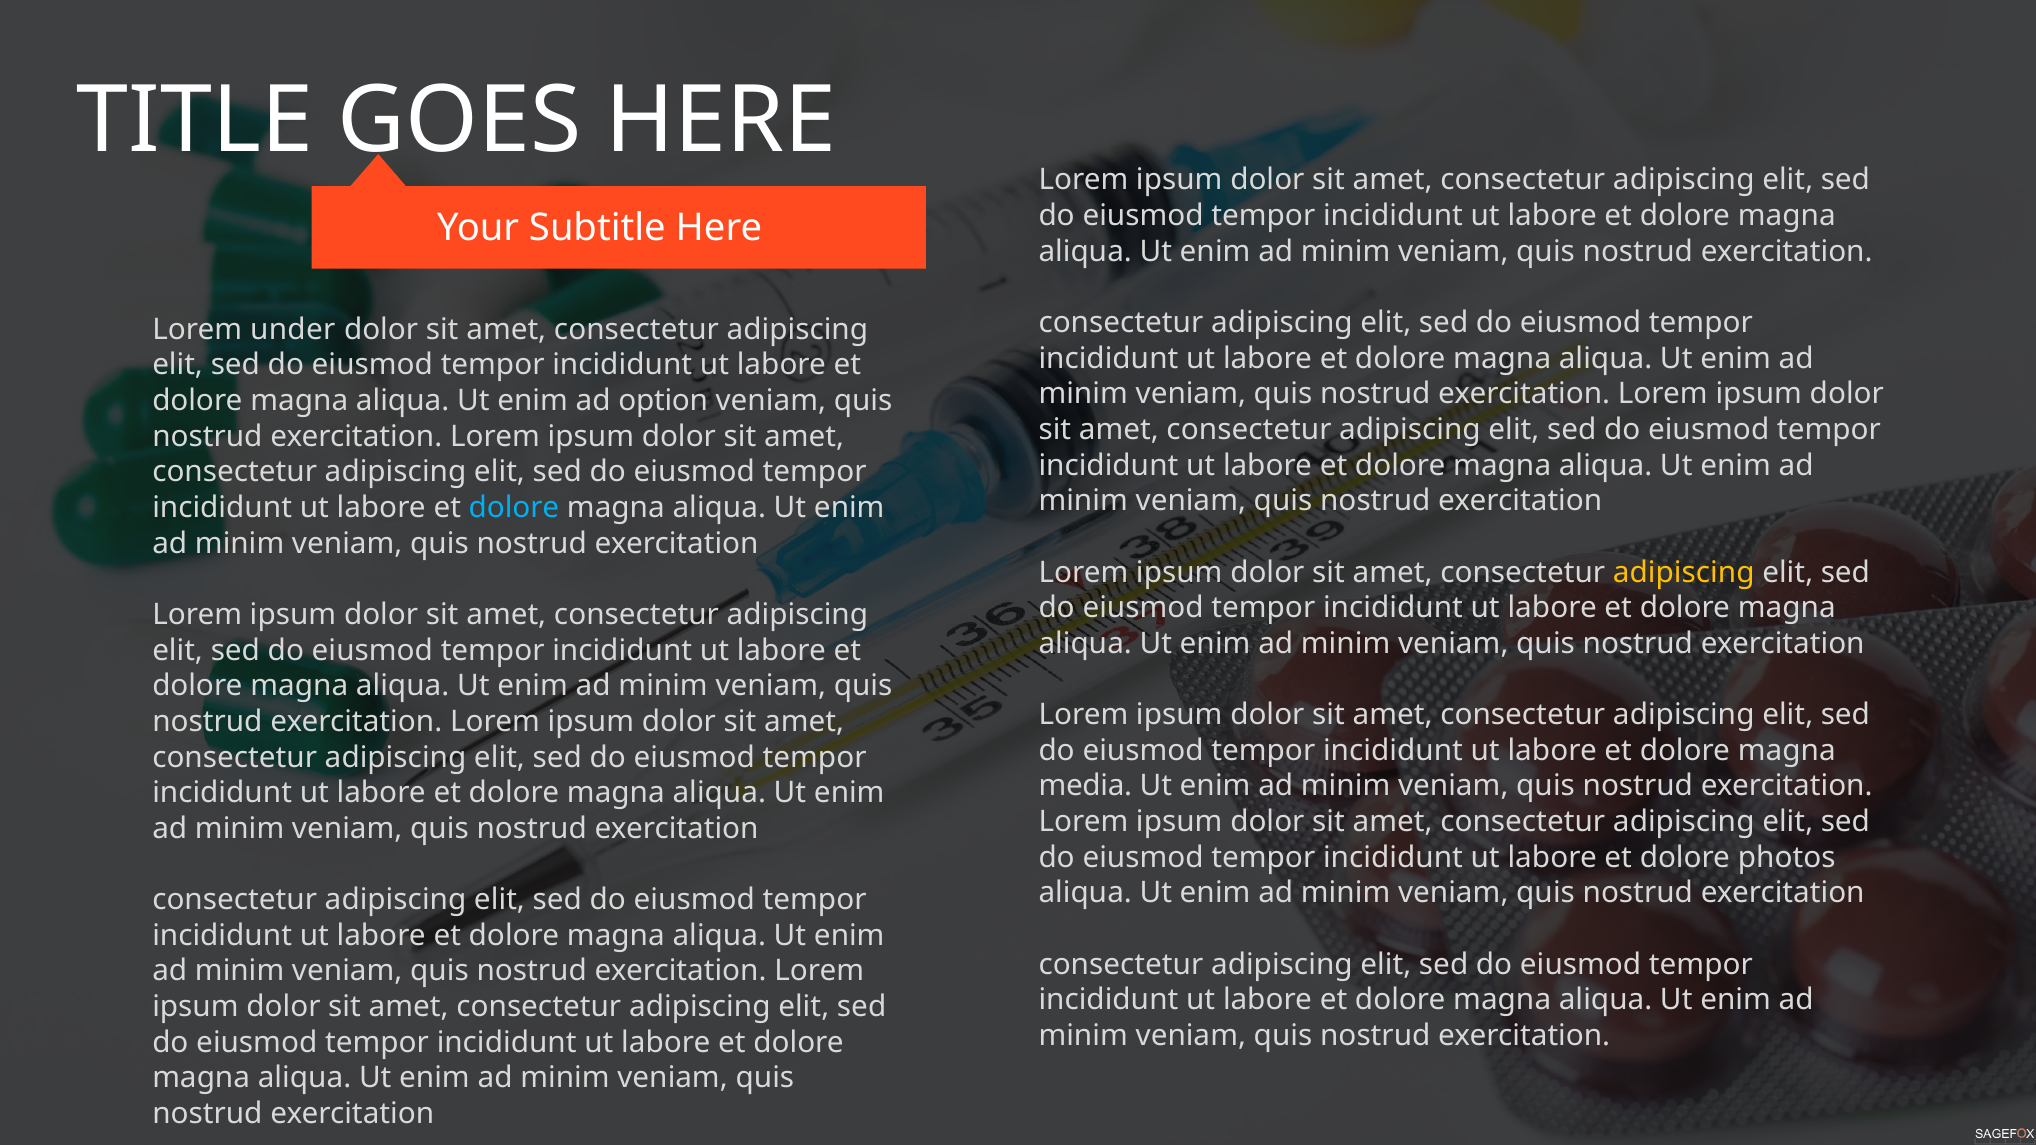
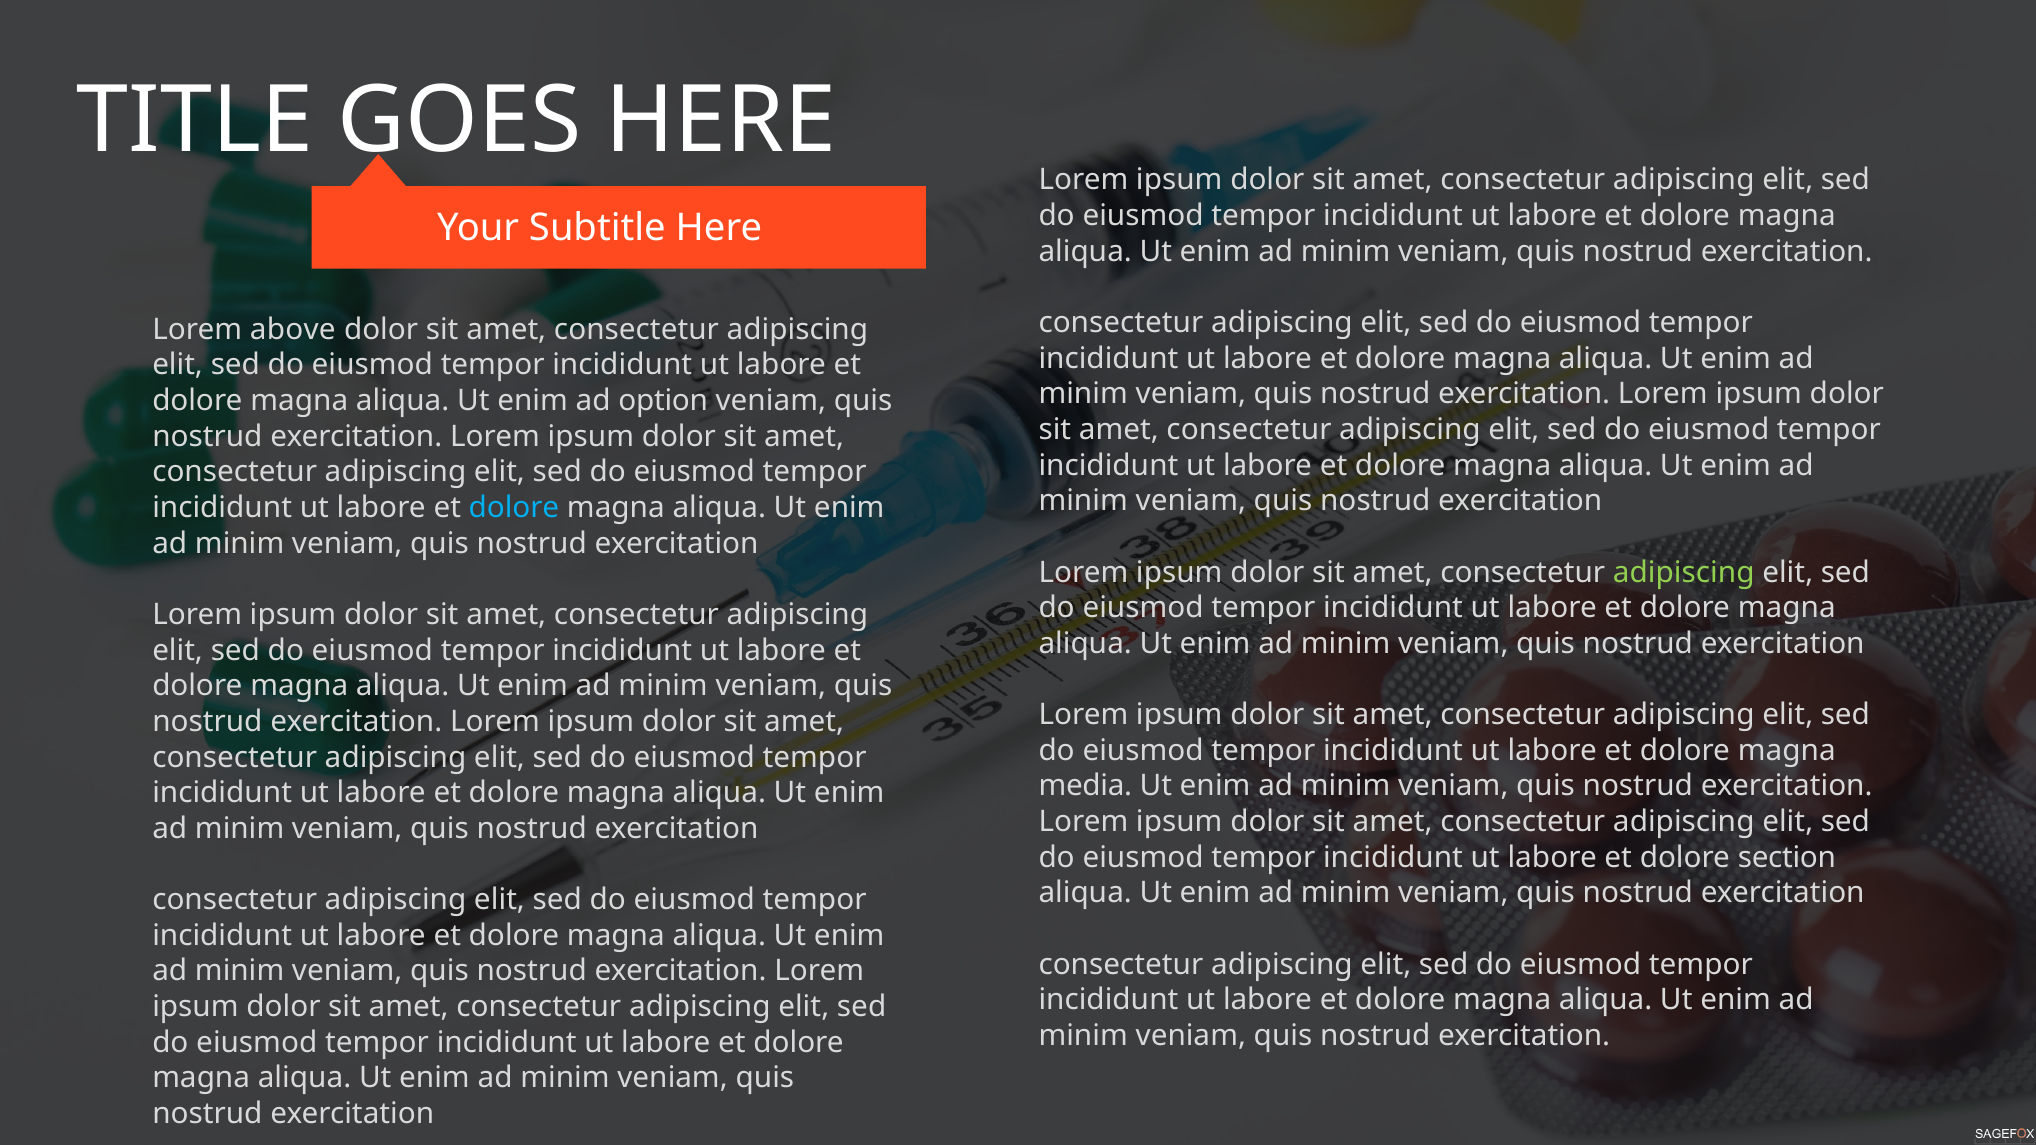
under: under -> above
adipiscing at (1684, 572) colour: yellow -> light green
photos: photos -> section
